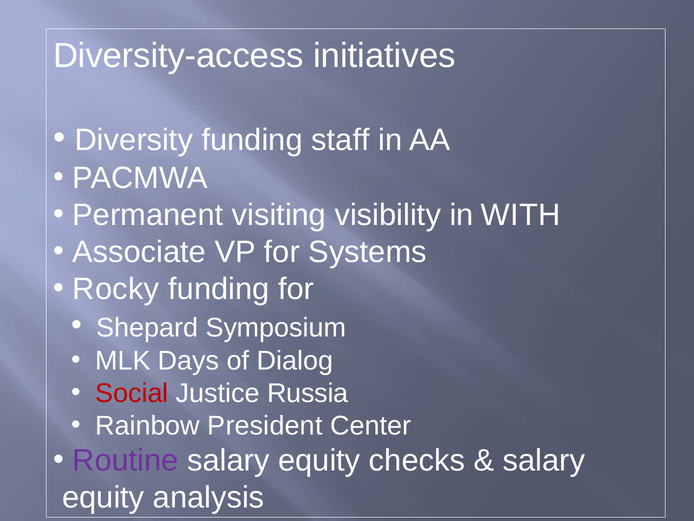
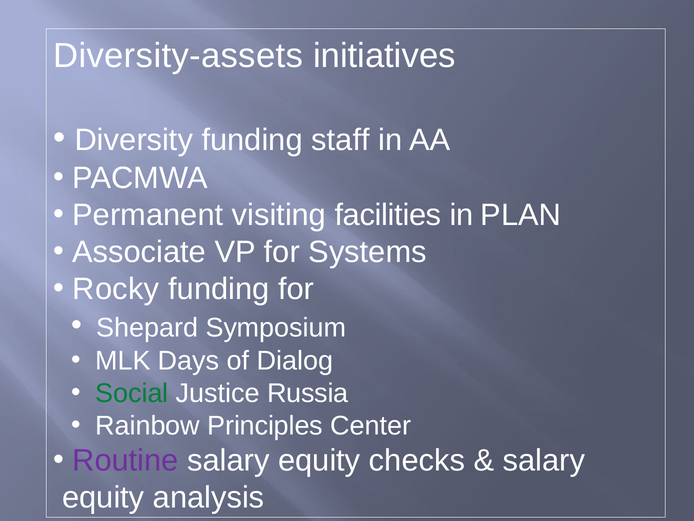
Diversity-access: Diversity-access -> Diversity-assets
visibility: visibility -> facilities
WITH: WITH -> PLAN
Social colour: red -> green
President: President -> Principles
